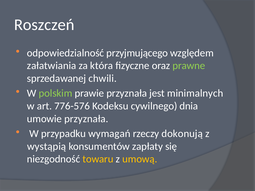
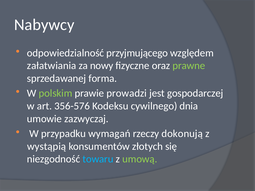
Roszczeń: Roszczeń -> Nabywcy
która: która -> nowy
chwili: chwili -> forma
prawie przyznała: przyznała -> prowadzi
minimalnych: minimalnych -> gospodarczej
776-576: 776-576 -> 356-576
umowie przyznała: przyznała -> zazwyczaj
zapłaty: zapłaty -> złotych
towaru colour: yellow -> light blue
umową colour: yellow -> light green
